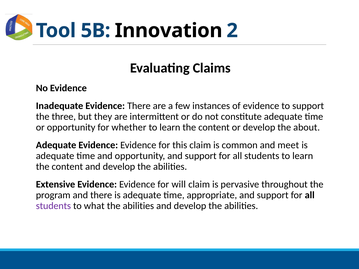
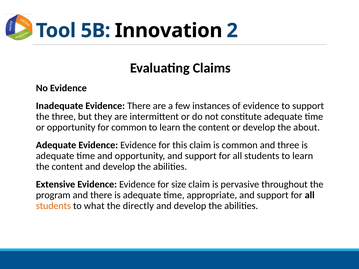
for whether: whether -> common
and meet: meet -> three
will: will -> size
students at (53, 206) colour: purple -> orange
abilities at (138, 206): abilities -> directly
